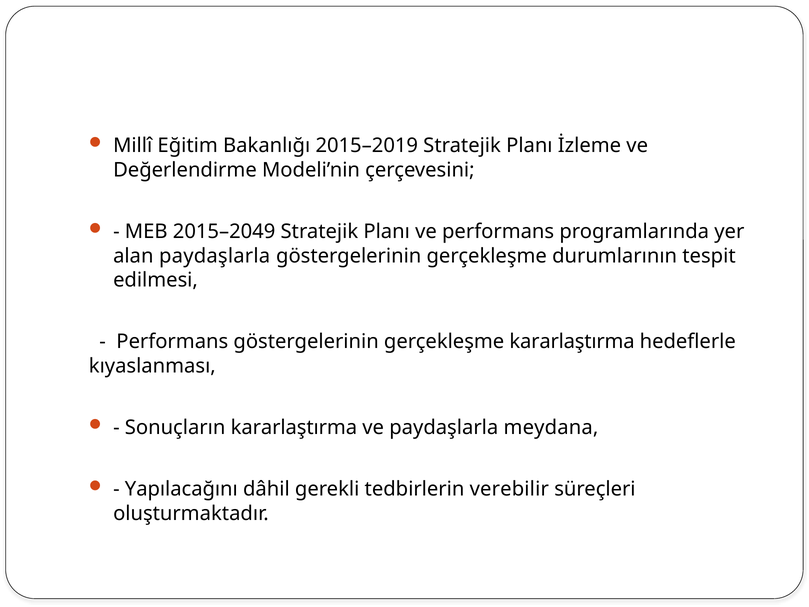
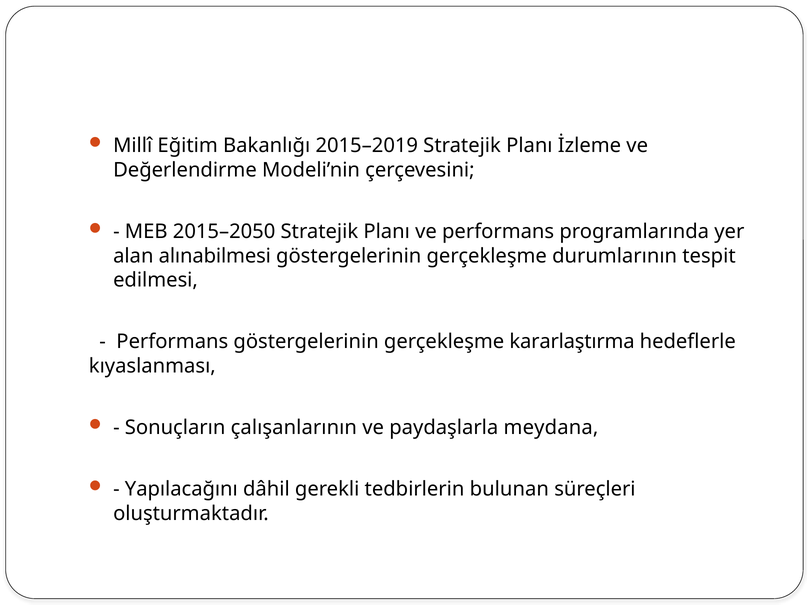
2015–2049: 2015–2049 -> 2015–2050
alan paydaşlarla: paydaşlarla -> alınabilmesi
Sonuçların kararlaştırma: kararlaştırma -> çalışanlarının
verebilir: verebilir -> bulunan
